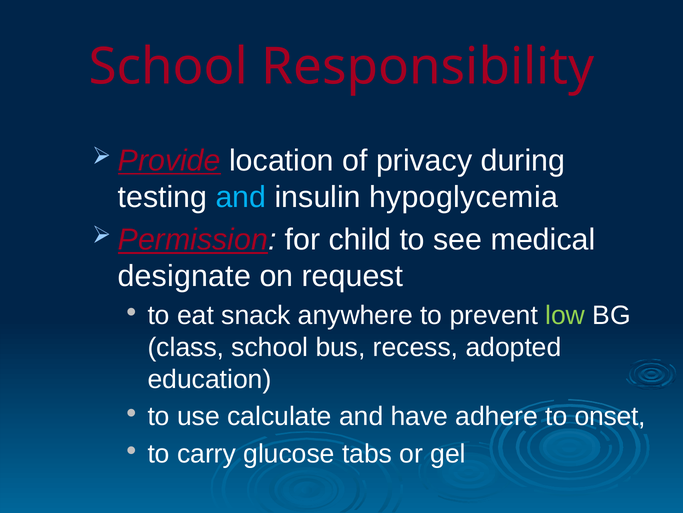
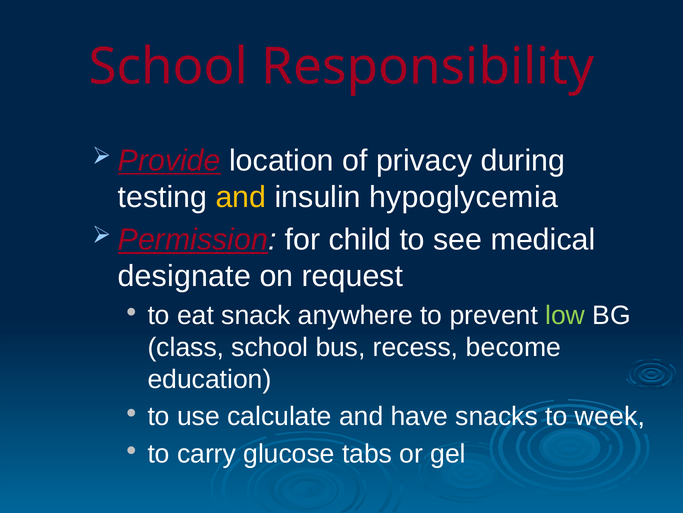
and at (241, 197) colour: light blue -> yellow
adopted: adopted -> become
adhere: adhere -> snacks
onset: onset -> week
